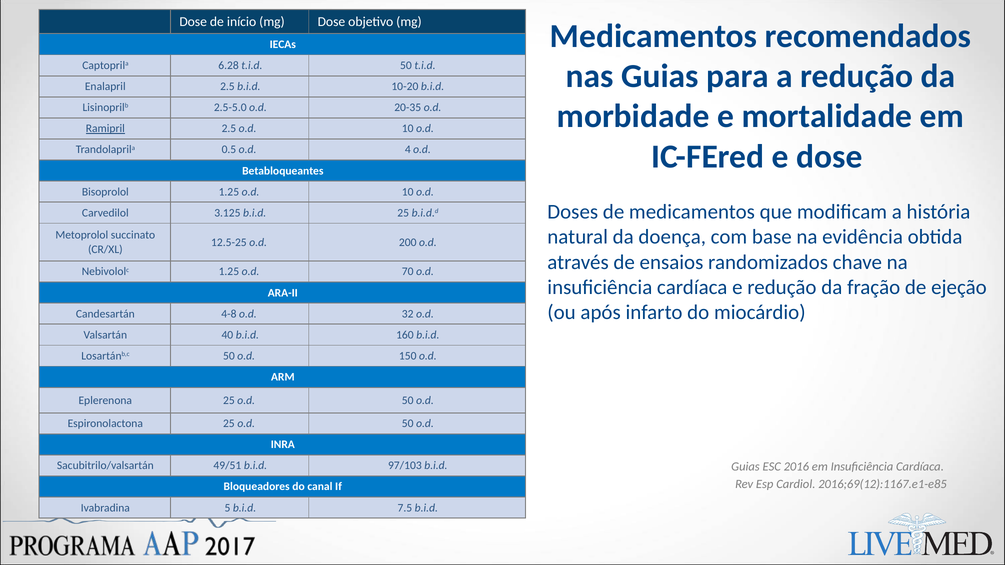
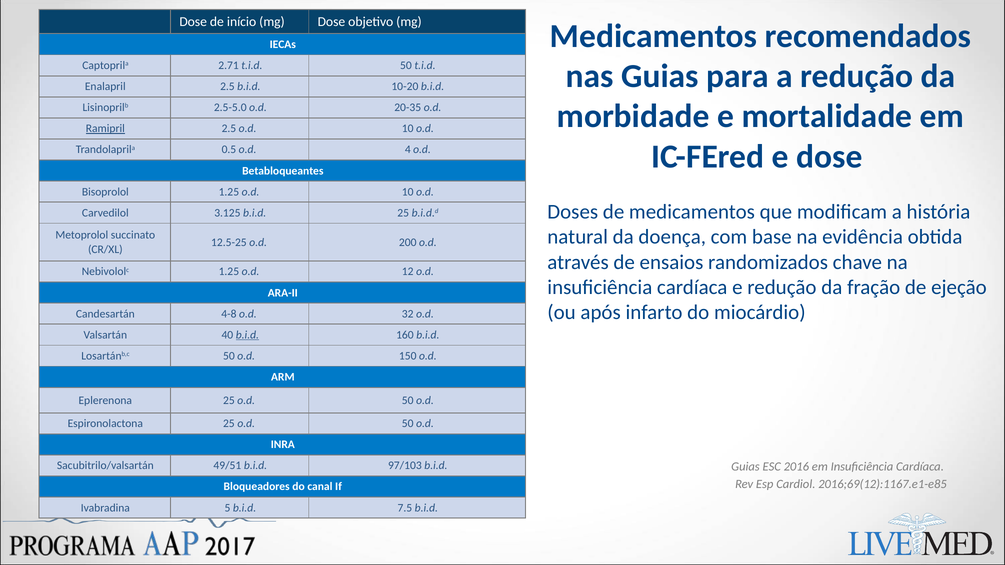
6.28: 6.28 -> 2.71
70: 70 -> 12
b.i.d at (247, 335) underline: none -> present
